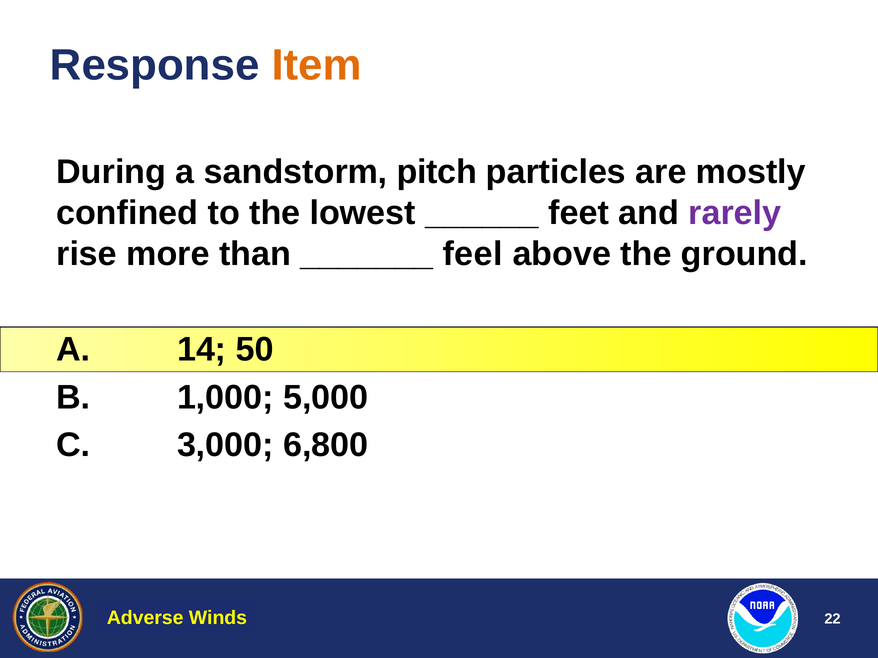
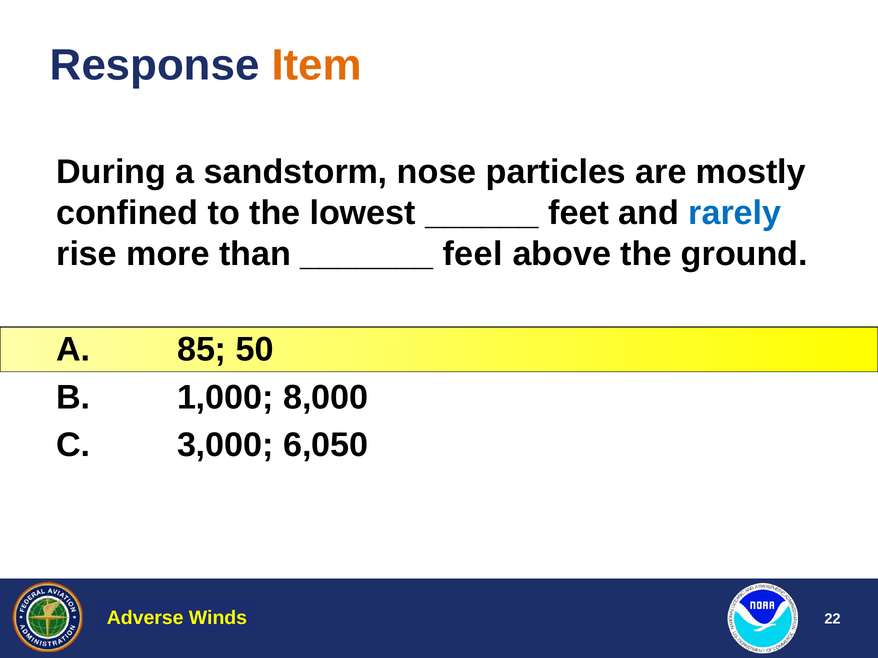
pitch: pitch -> nose
rarely colour: purple -> blue
14: 14 -> 85
5,000: 5,000 -> 8,000
6,800: 6,800 -> 6,050
